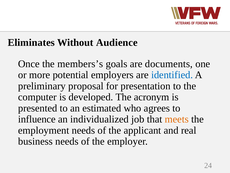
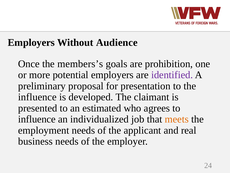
Eliminates at (31, 42): Eliminates -> Employers
documents: documents -> prohibition
identified colour: blue -> purple
computer at (37, 97): computer -> influence
acronym: acronym -> claimant
